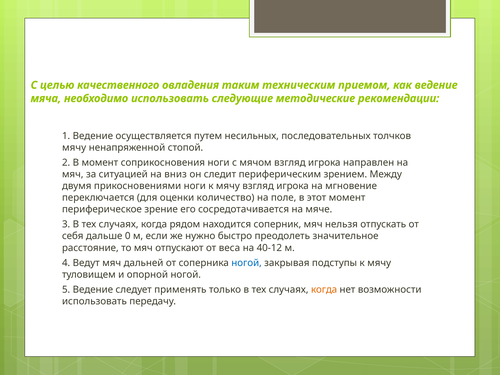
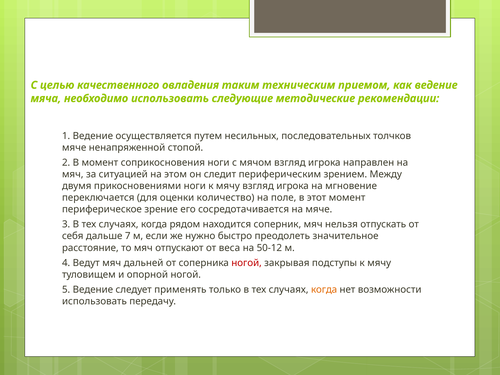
мячу at (74, 148): мячу -> мяче
вниз: вниз -> этом
0: 0 -> 7
40-12: 40-12 -> 50-12
ногой at (247, 263) colour: blue -> red
